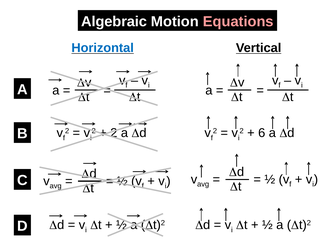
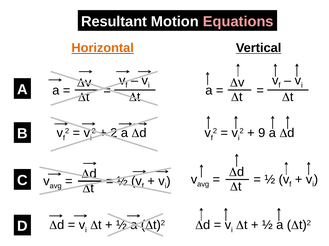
Algebraic: Algebraic -> Resultant
Horizontal colour: blue -> orange
6: 6 -> 9
